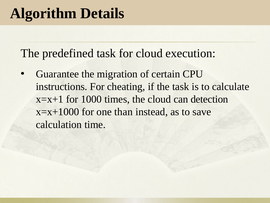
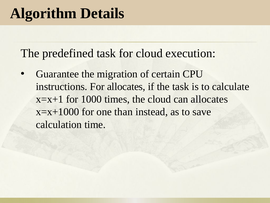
For cheating: cheating -> allocates
can detection: detection -> allocates
